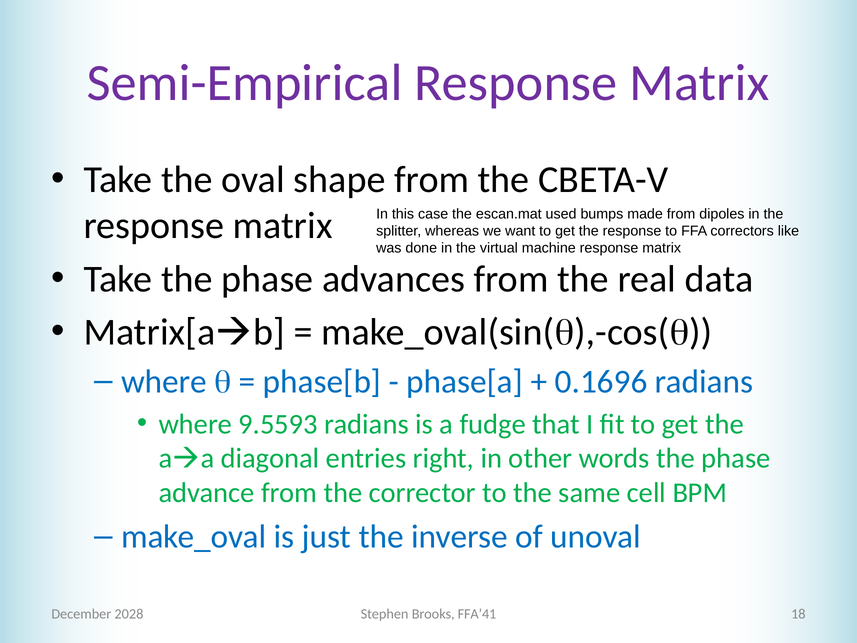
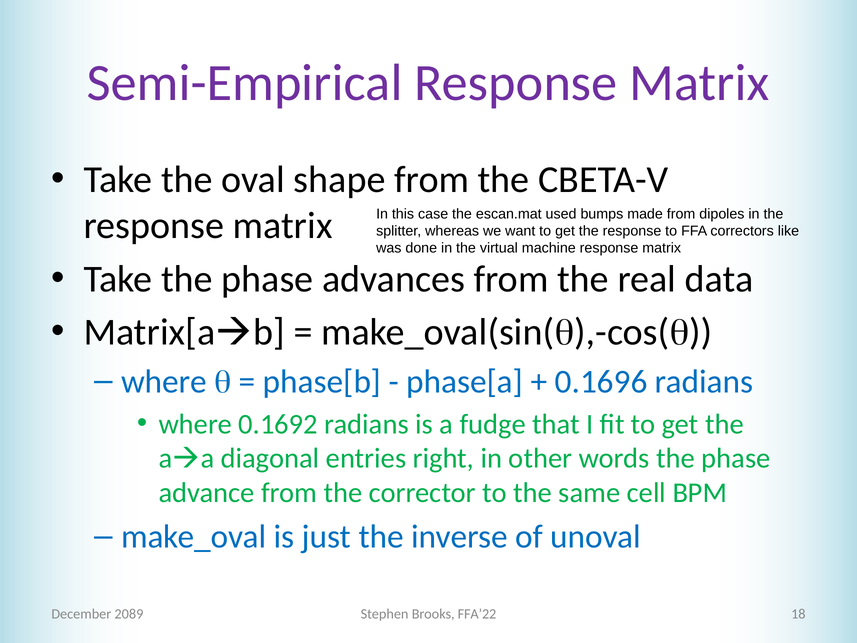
9.5593: 9.5593 -> 0.1692
2028: 2028 -> 2089
FFA’41: FFA’41 -> FFA’22
